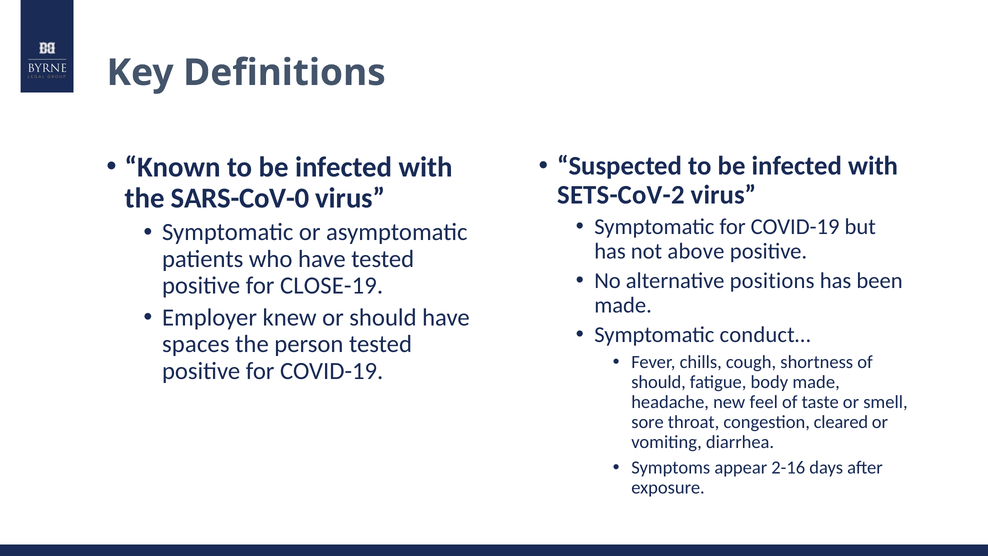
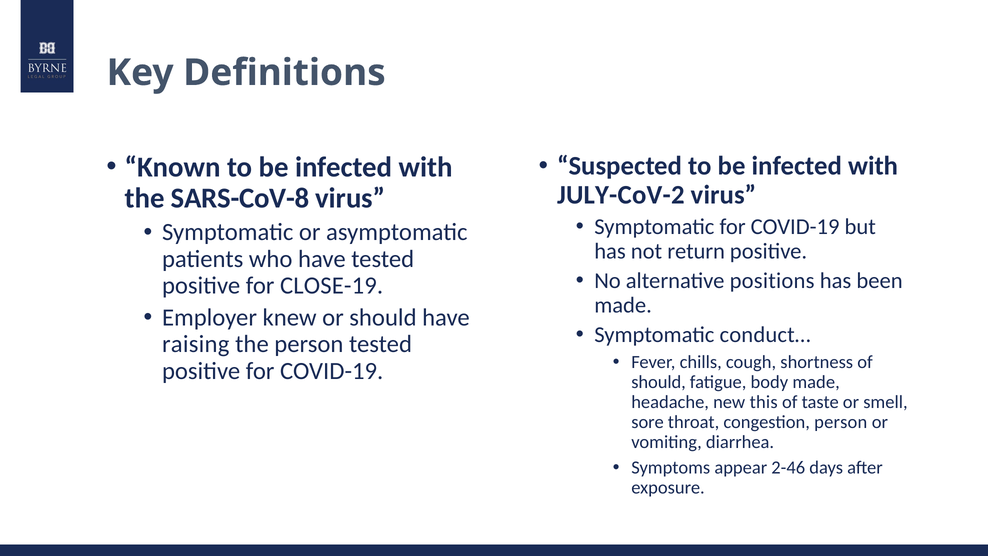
SETS-CoV-2: SETS-CoV-2 -> JULY-CoV-2
SARS-CoV-0: SARS-CoV-0 -> SARS-CoV-8
above: above -> return
spaces: spaces -> raising
feel: feel -> this
congestion cleared: cleared -> person
2-16: 2-16 -> 2-46
